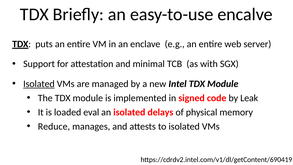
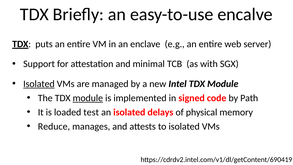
module at (88, 98) underline: none -> present
Leak: Leak -> Path
eval: eval -> test
